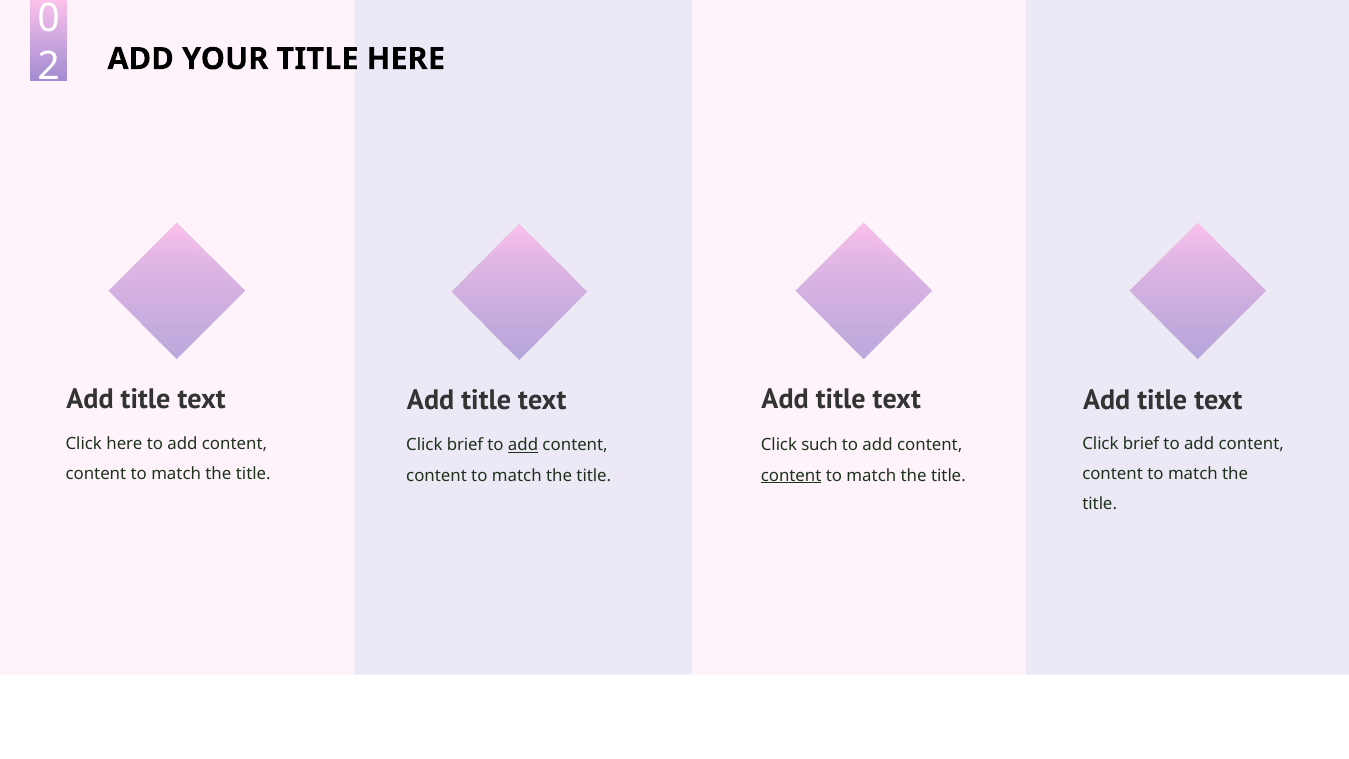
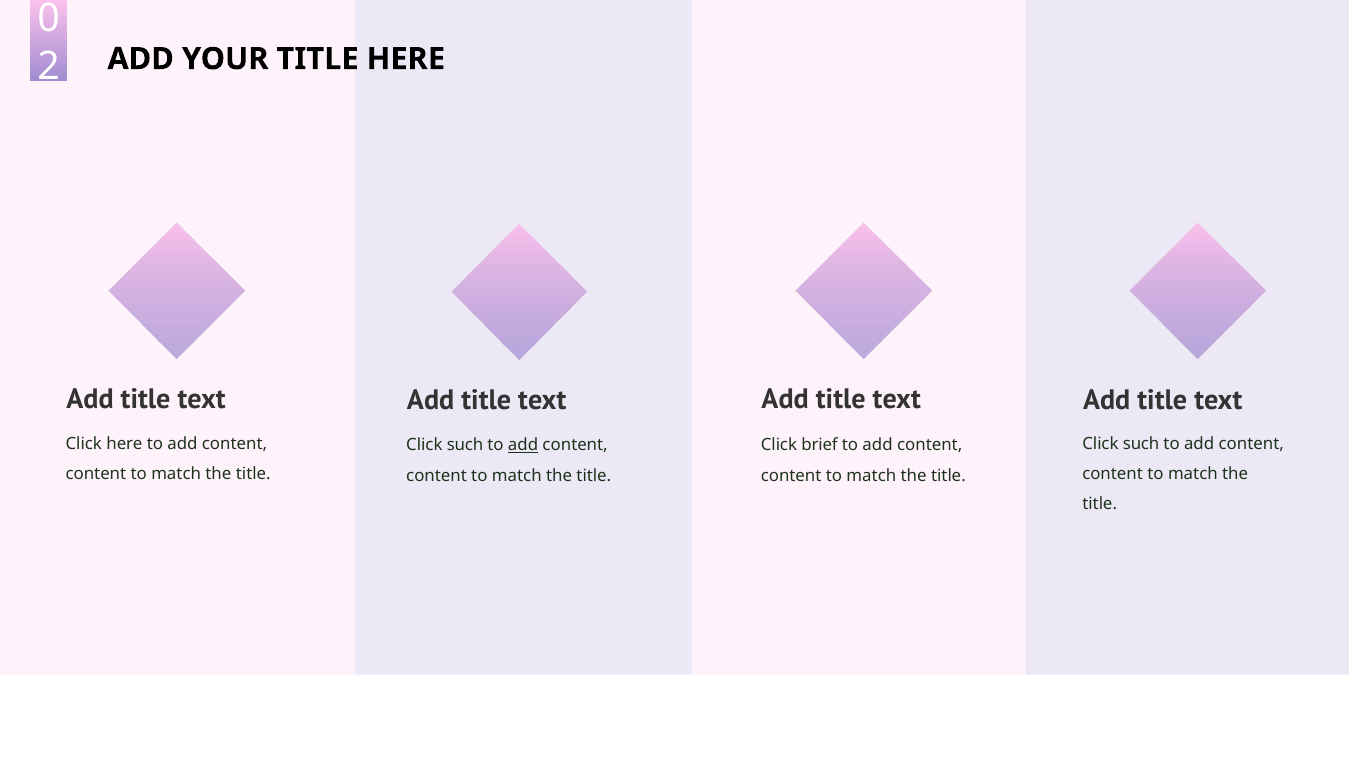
brief at (1141, 443): brief -> such
brief at (465, 445): brief -> such
such: such -> brief
content at (791, 475) underline: present -> none
